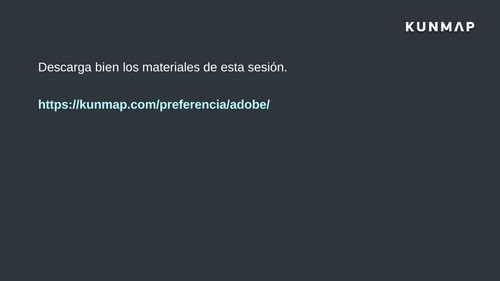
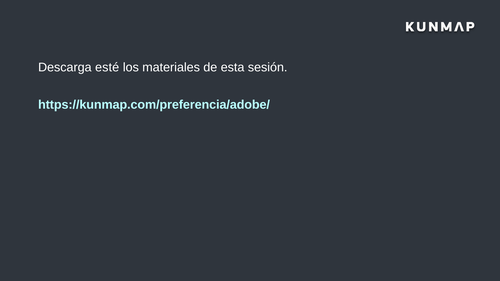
bien: bien -> esté
